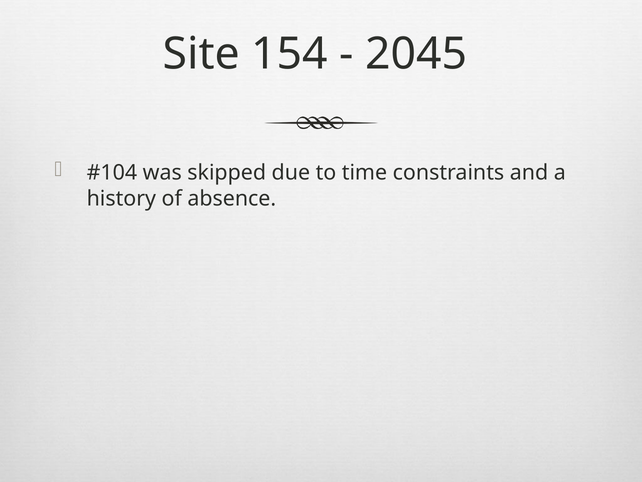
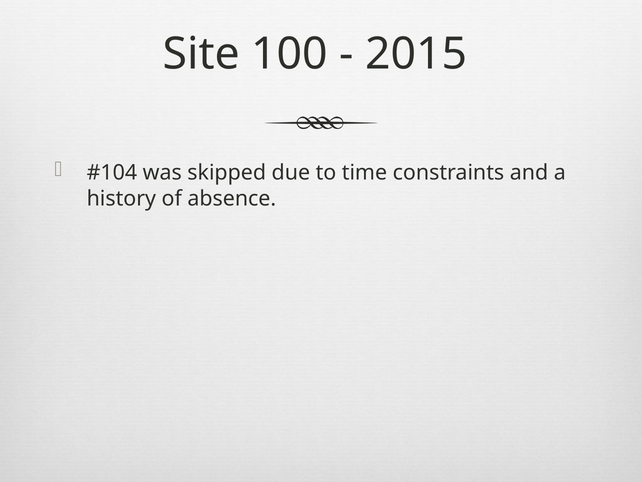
154: 154 -> 100
2045: 2045 -> 2015
